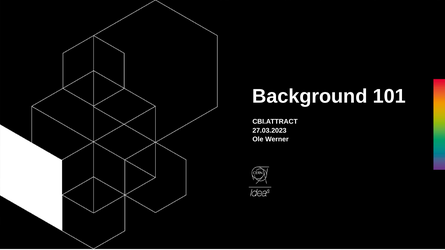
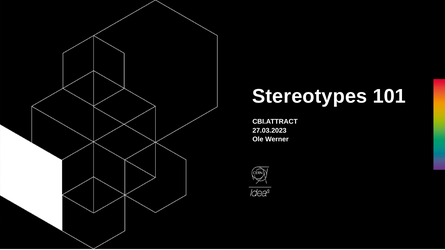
Background: Background -> Stereotypes
